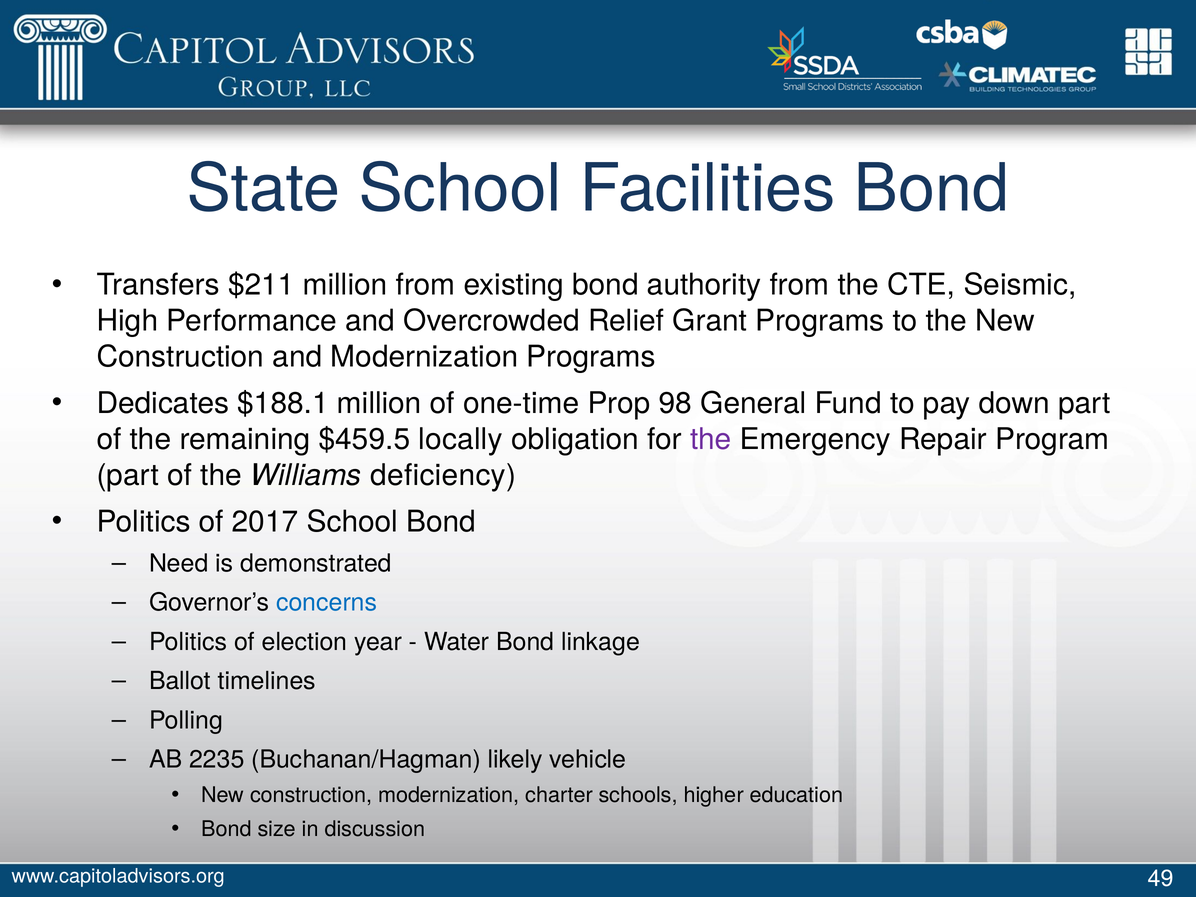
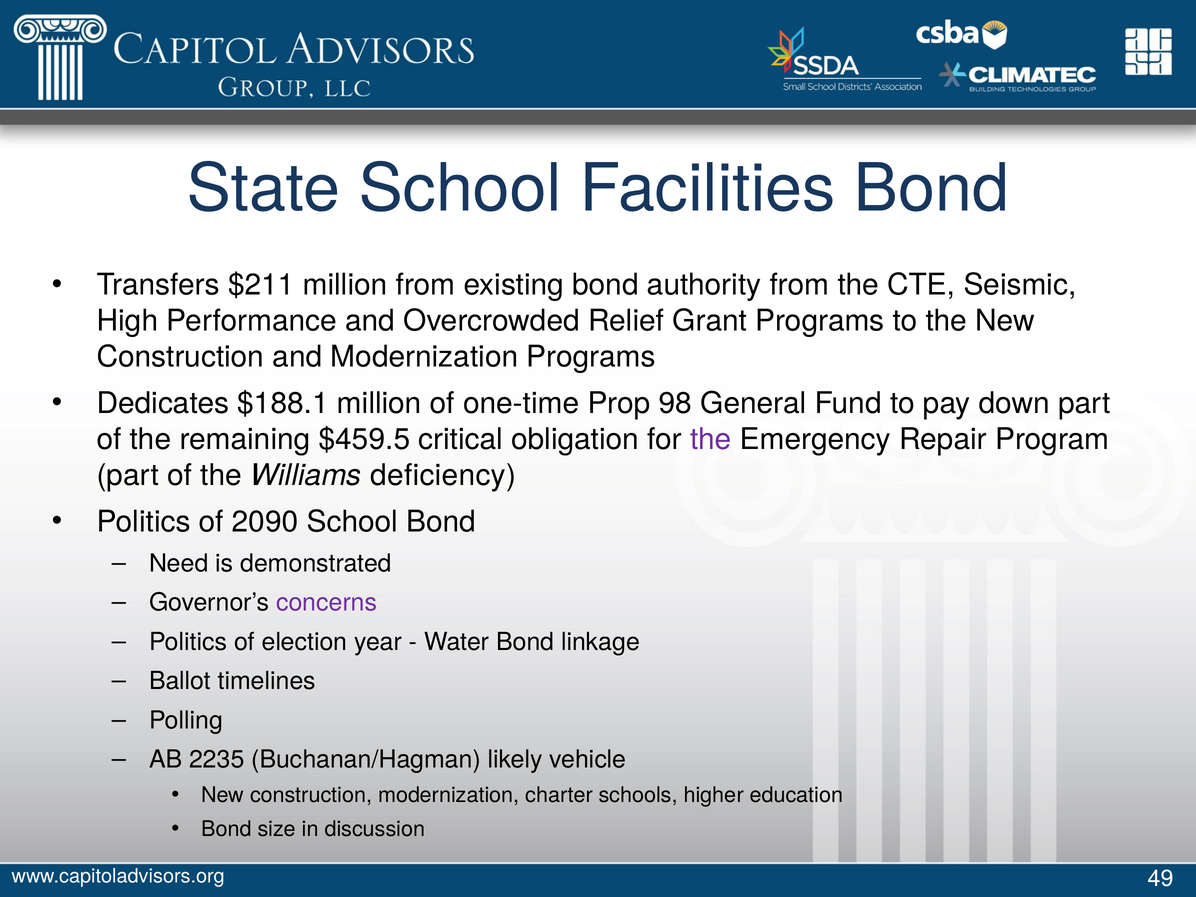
locally: locally -> critical
2017: 2017 -> 2090
concerns colour: blue -> purple
